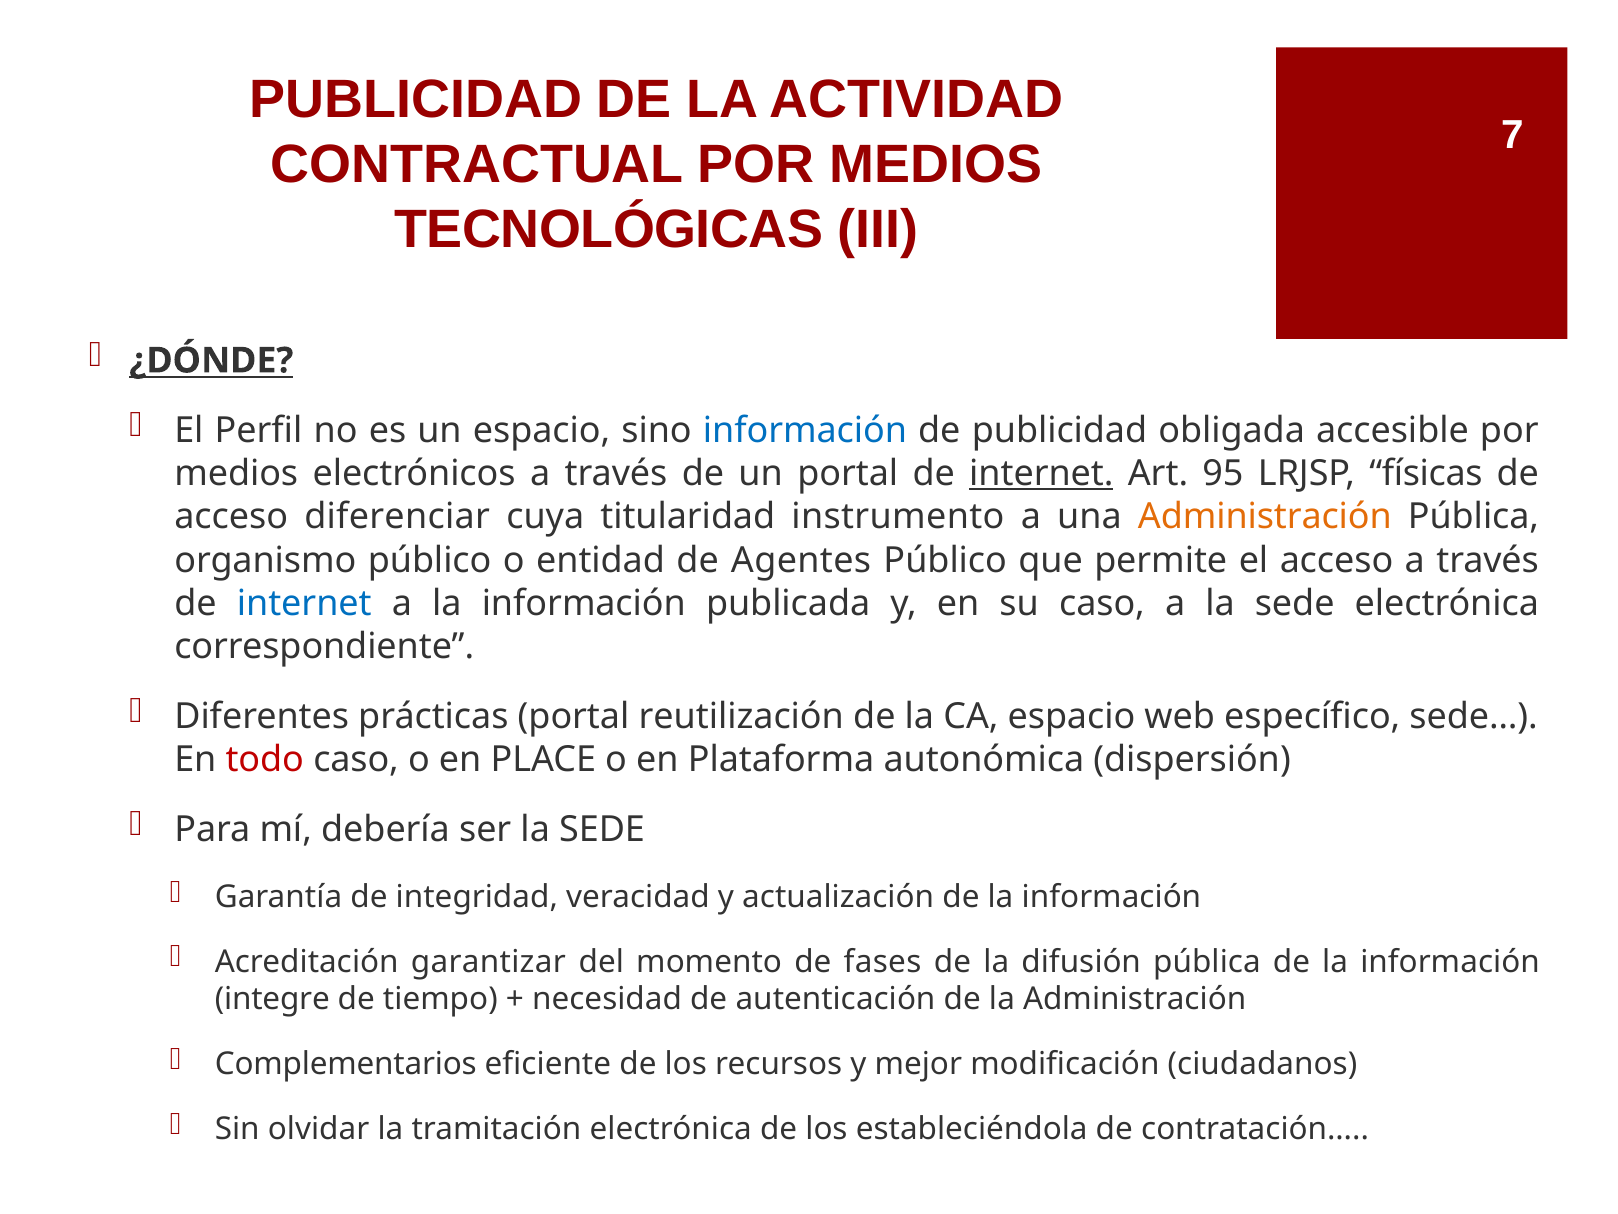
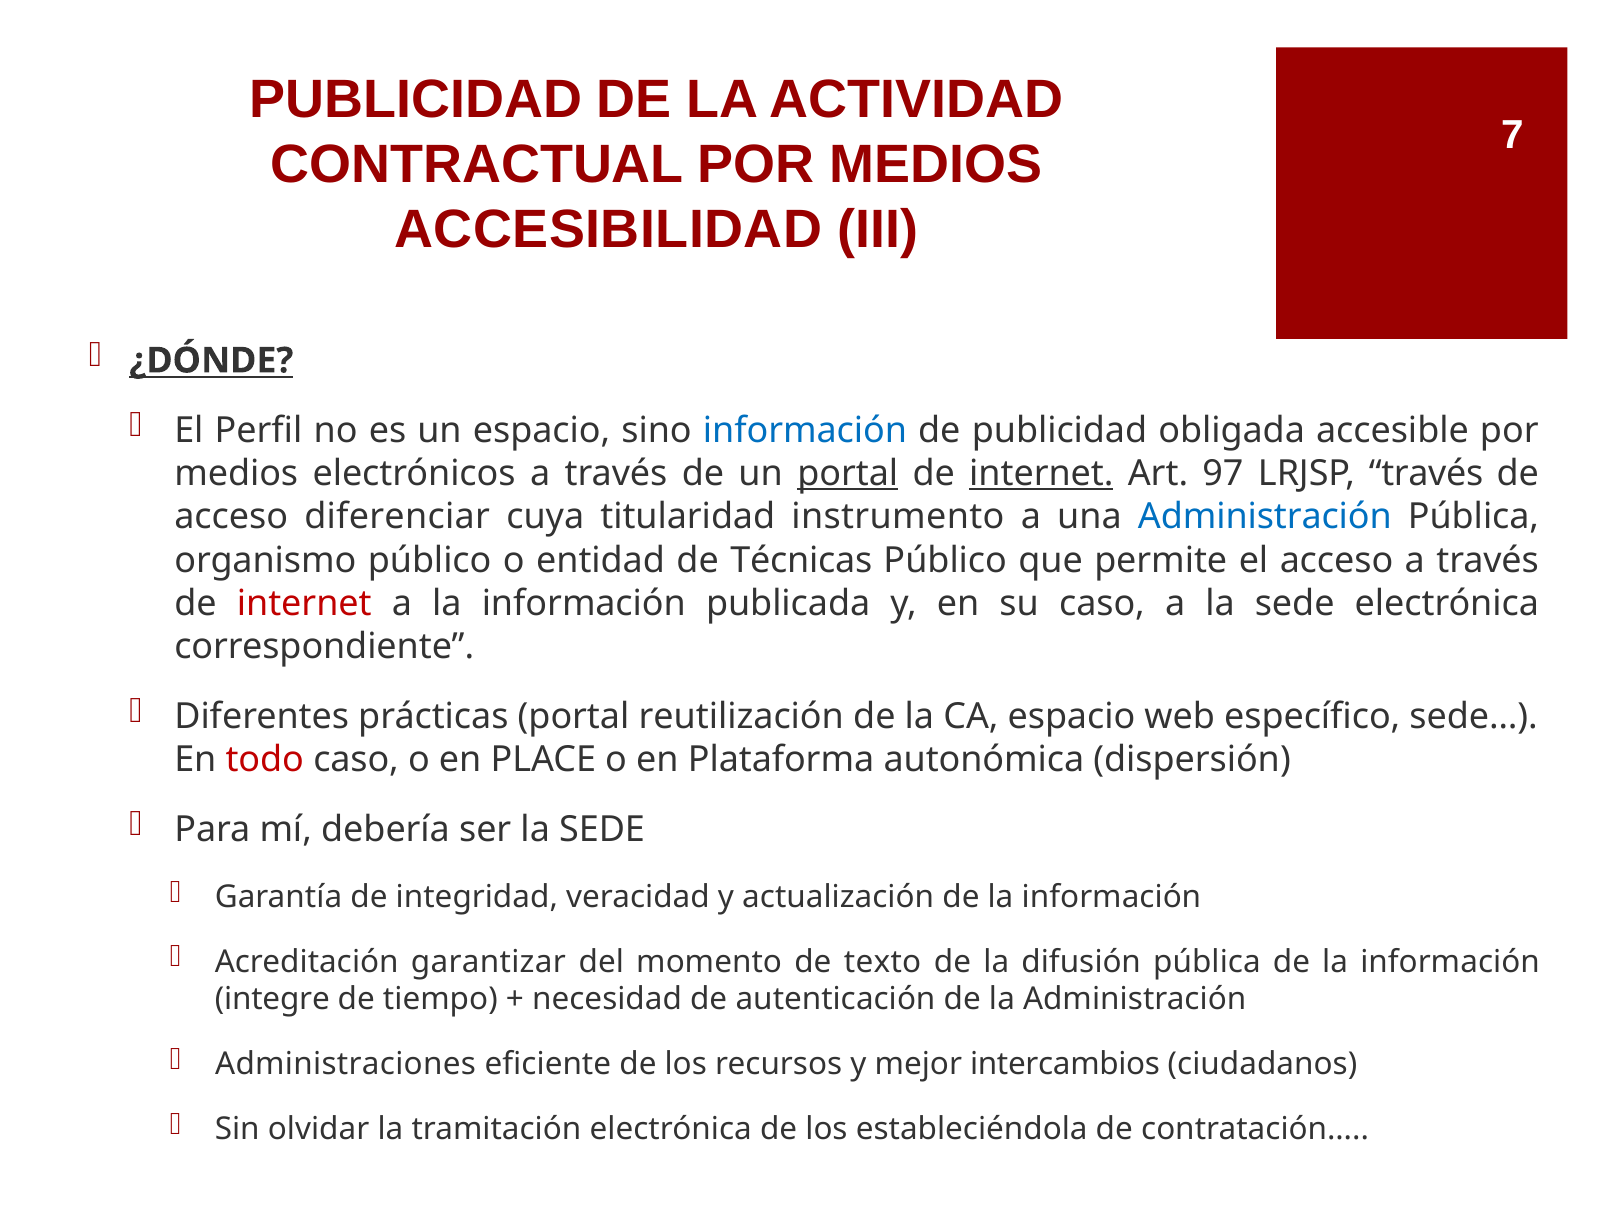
TECNOLÓGICAS: TECNOLÓGICAS -> ACCESIBILIDAD
portal at (848, 474) underline: none -> present
95: 95 -> 97
LRJSP físicas: físicas -> través
Administración at (1265, 517) colour: orange -> blue
Agentes: Agentes -> Técnicas
internet at (304, 603) colour: blue -> red
fases: fases -> texto
Complementarios: Complementarios -> Administraciones
modificación: modificación -> intercambios
